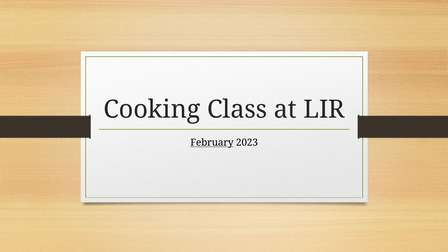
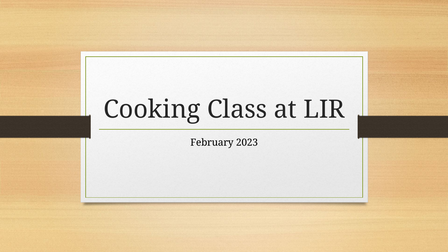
February underline: present -> none
